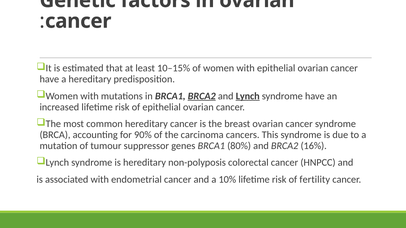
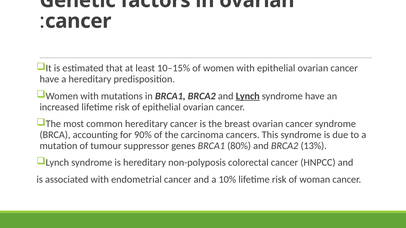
BRCA2 at (202, 96) underline: present -> none
16%: 16% -> 13%
fertility: fertility -> woman
